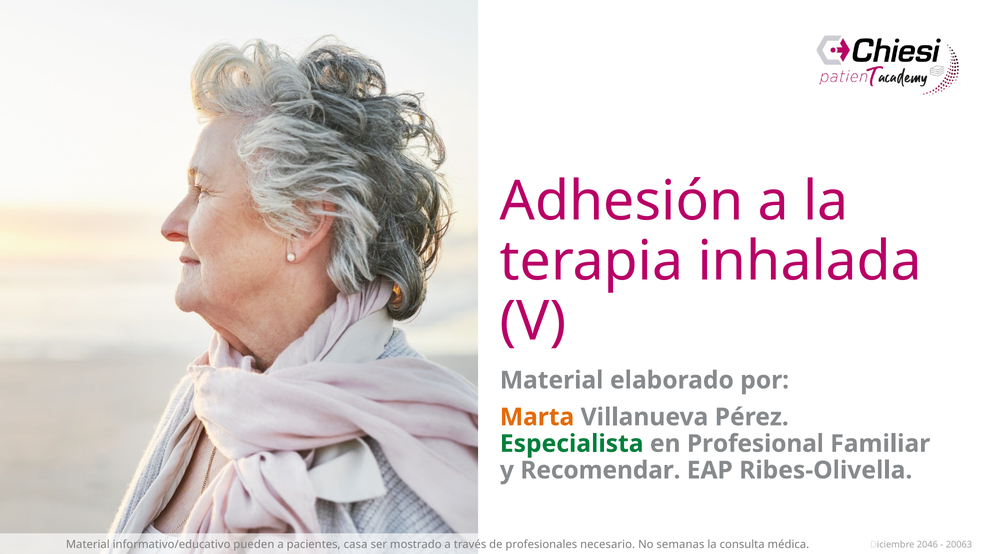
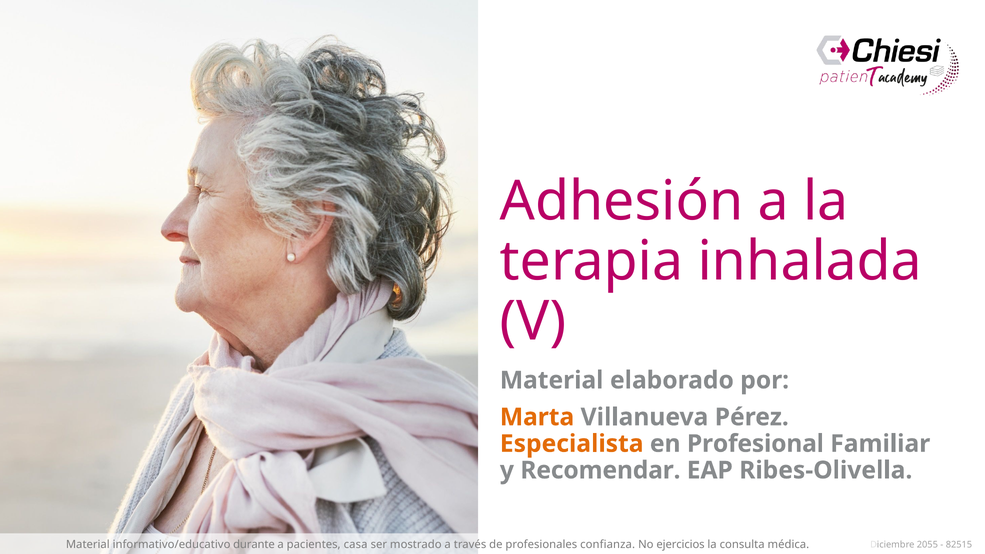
Especialista colour: green -> orange
pueden: pueden -> durante
necesario: necesario -> confianza
semanas: semanas -> ejercicios
2046: 2046 -> 2055
20063: 20063 -> 82515
